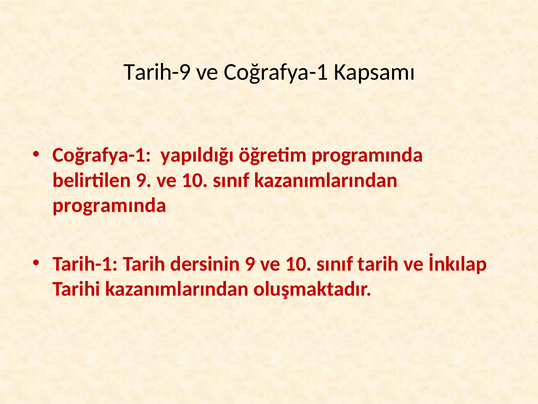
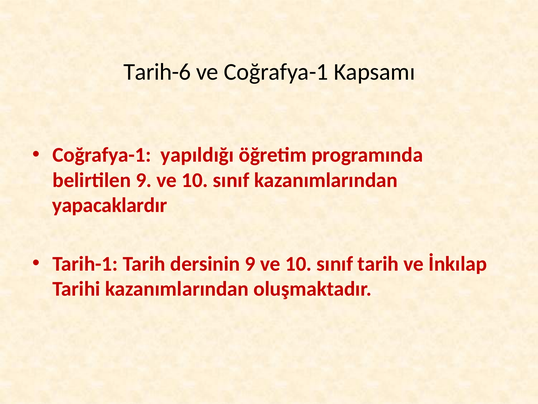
Tarih-9: Tarih-9 -> Tarih-6
programında at (109, 205): programında -> yapacaklardır
